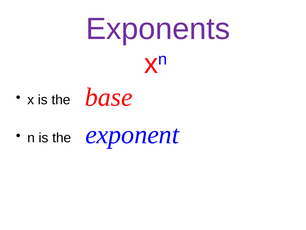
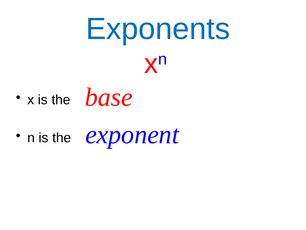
Exponents colour: purple -> blue
